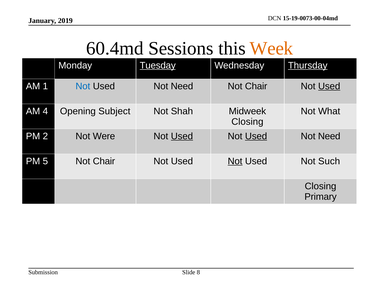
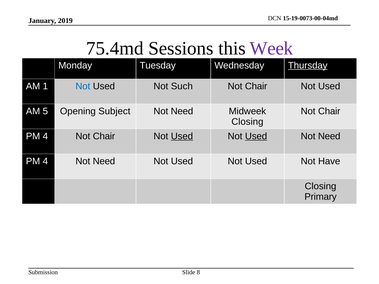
60.4md: 60.4md -> 75.4md
Week colour: orange -> purple
Tuesday underline: present -> none
Need at (182, 86): Need -> Such
Used at (329, 86) underline: present -> none
4: 4 -> 5
Shah at (182, 111): Shah -> Need
What at (329, 111): What -> Chair
2 at (45, 136): 2 -> 4
Were at (104, 136): Were -> Chair
5 at (45, 161): 5 -> 4
Chair at (104, 161): Chair -> Need
Not at (235, 161) underline: present -> none
Such: Such -> Have
